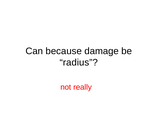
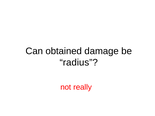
because: because -> obtained
